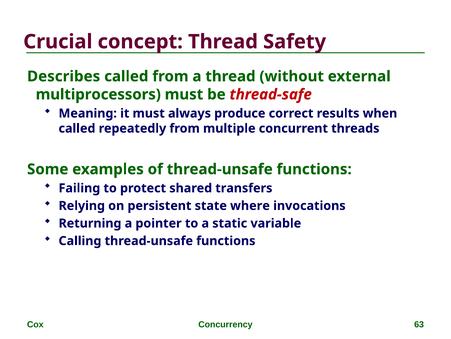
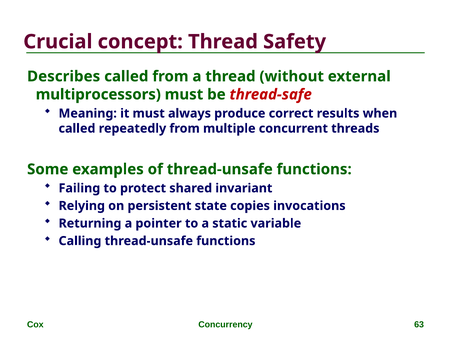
transfers: transfers -> invariant
where: where -> copies
